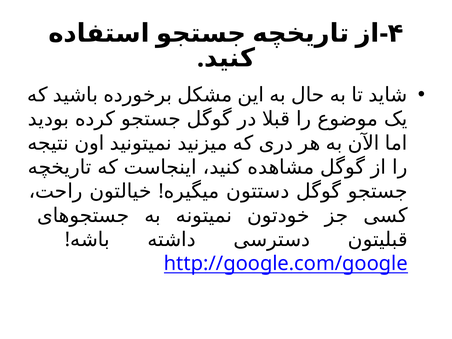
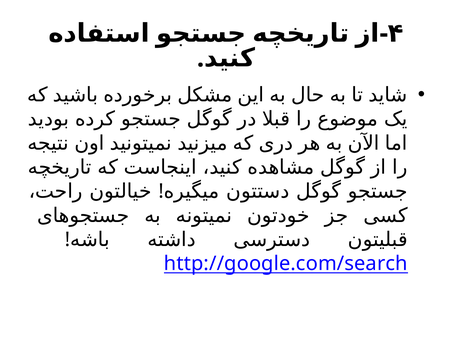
http://google.com/google: http://google.com/google -> http://google.com/search
